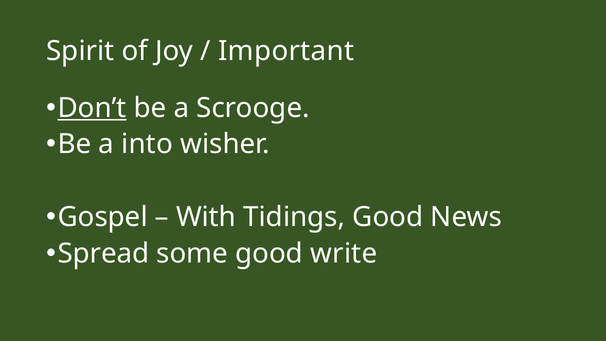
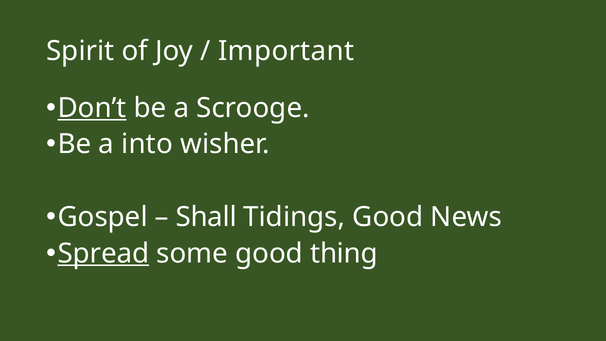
With: With -> Shall
Spread underline: none -> present
write: write -> thing
